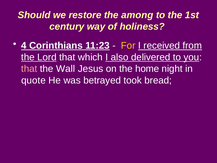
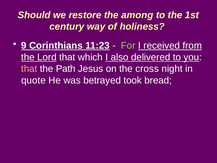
4: 4 -> 9
For colour: yellow -> light green
Wall: Wall -> Path
home: home -> cross
